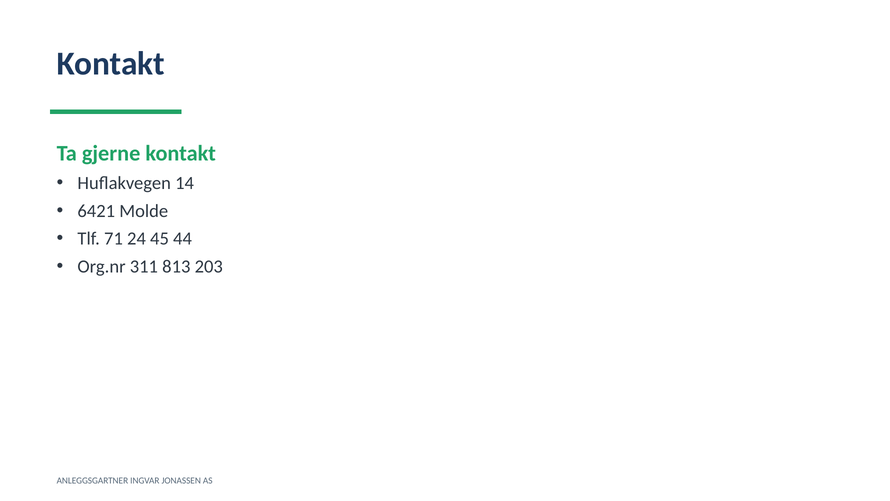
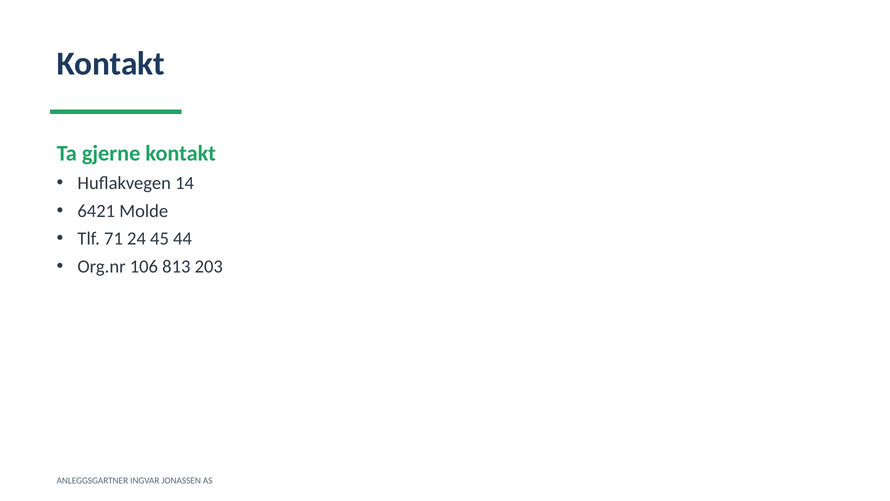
311: 311 -> 106
